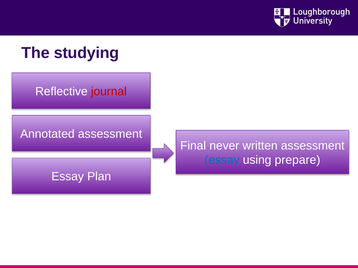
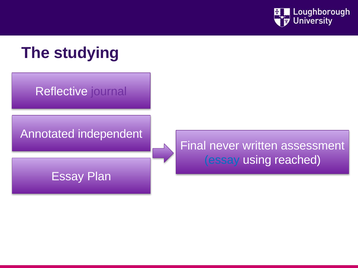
journal colour: red -> purple
Annotated assessment: assessment -> independent
prepare: prepare -> reached
